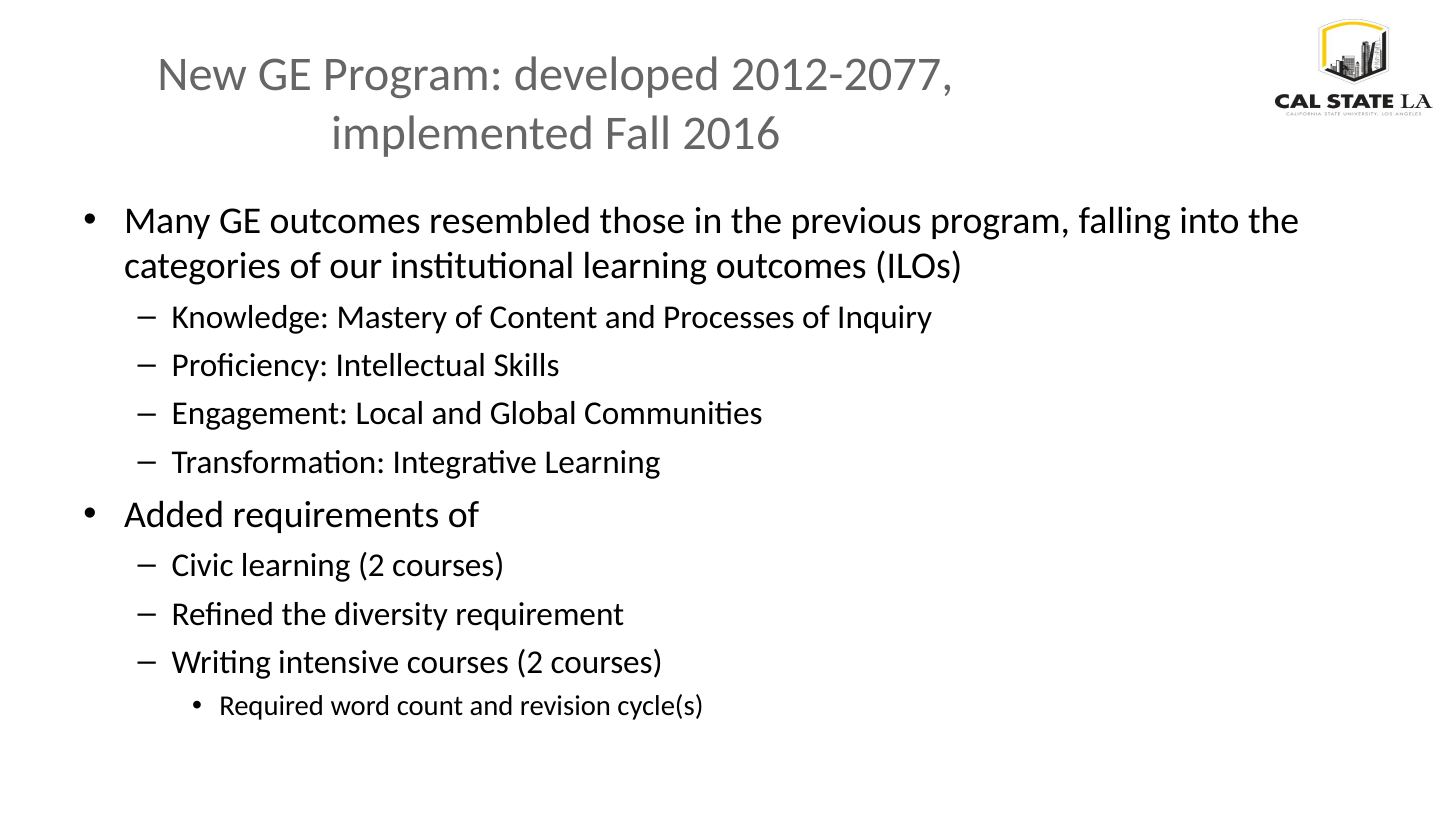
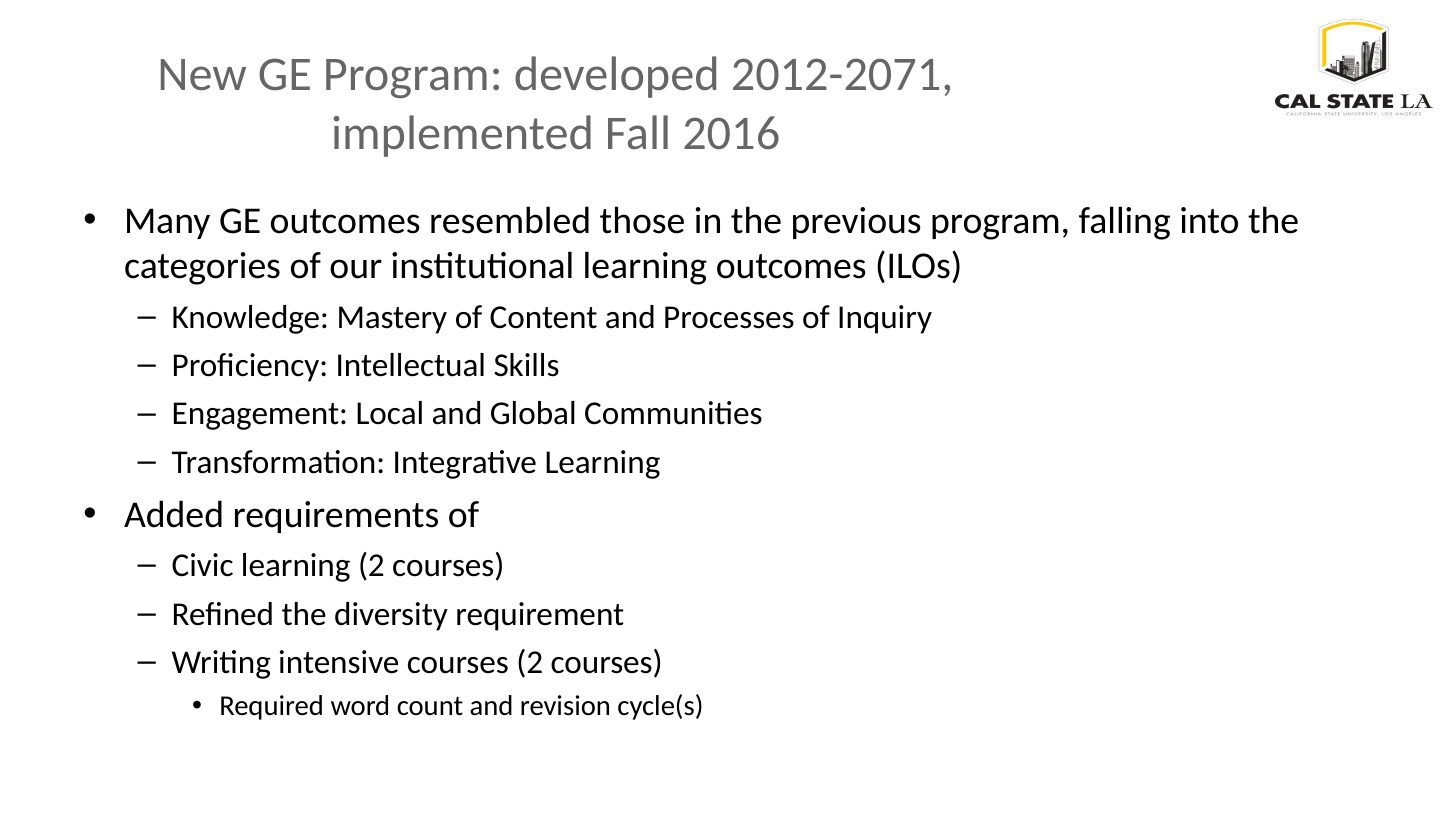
2012-2077: 2012-2077 -> 2012-2071
